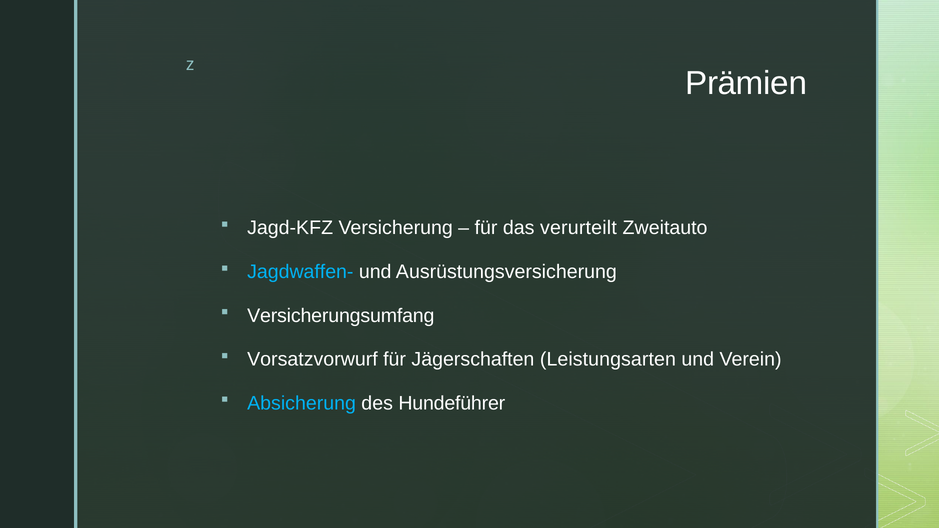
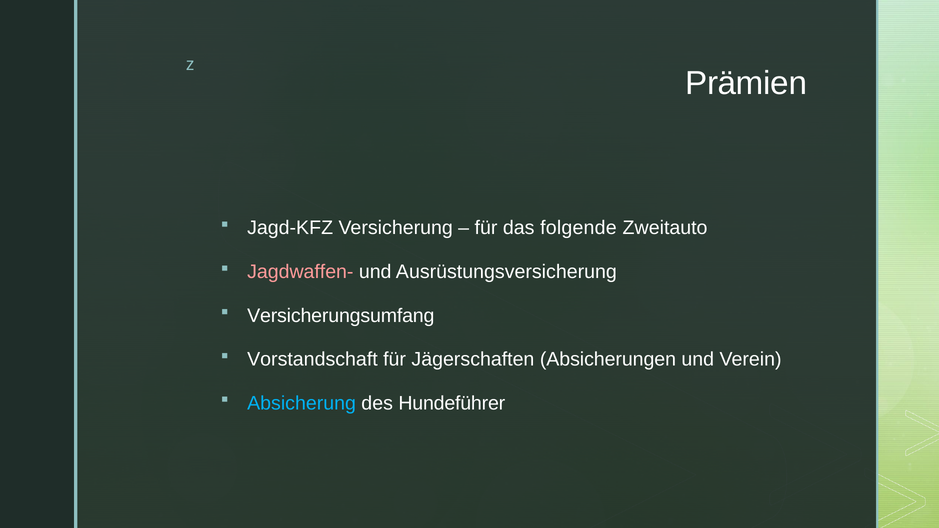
verurteilt: verurteilt -> folgende
Jagdwaffen- colour: light blue -> pink
Vorsatzvorwurf: Vorsatzvorwurf -> Vorstandschaft
Leistungsarten: Leistungsarten -> Absicherungen
